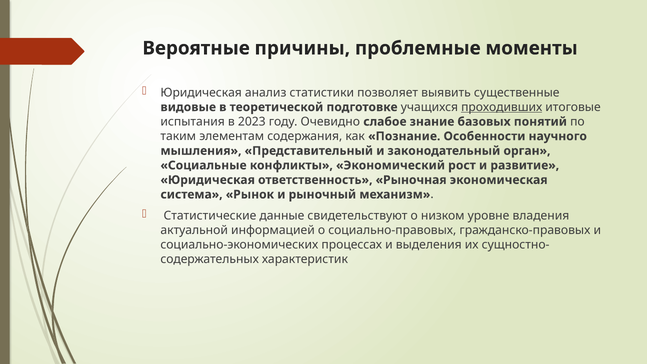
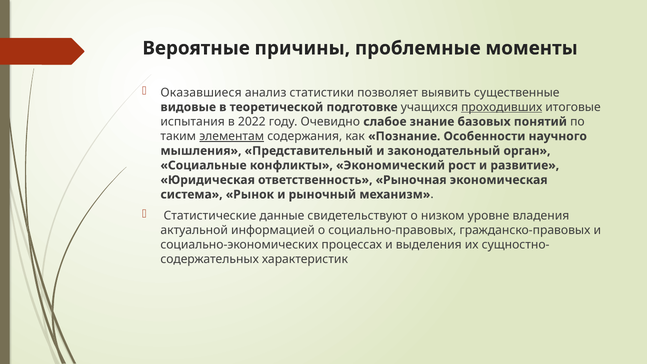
Юридическая at (201, 93): Юридическая -> Оказавшиеся
2023: 2023 -> 2022
элементам underline: none -> present
